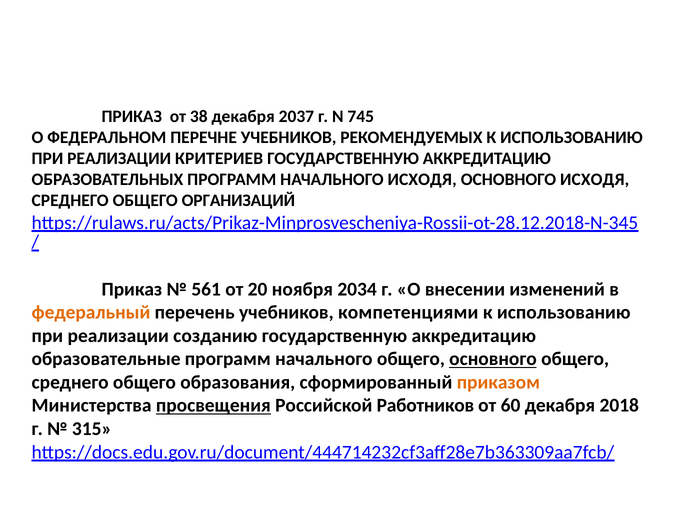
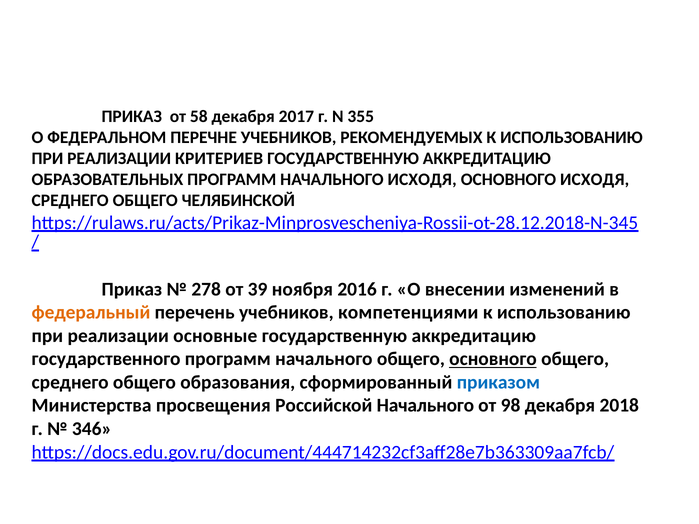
38: 38 -> 58
2037: 2037 -> 2017
745: 745 -> 355
ОРГАНИЗАЦИЙ: ОРГАНИЗАЦИЙ -> ЧЕЛЯБИНСКОЙ
561: 561 -> 278
20: 20 -> 39
2034: 2034 -> 2016
созданию: созданию -> основные
образовательные: образовательные -> государственного
приказом colour: orange -> blue
просвещения underline: present -> none
Российской Работников: Работников -> Начального
60: 60 -> 98
315: 315 -> 346
